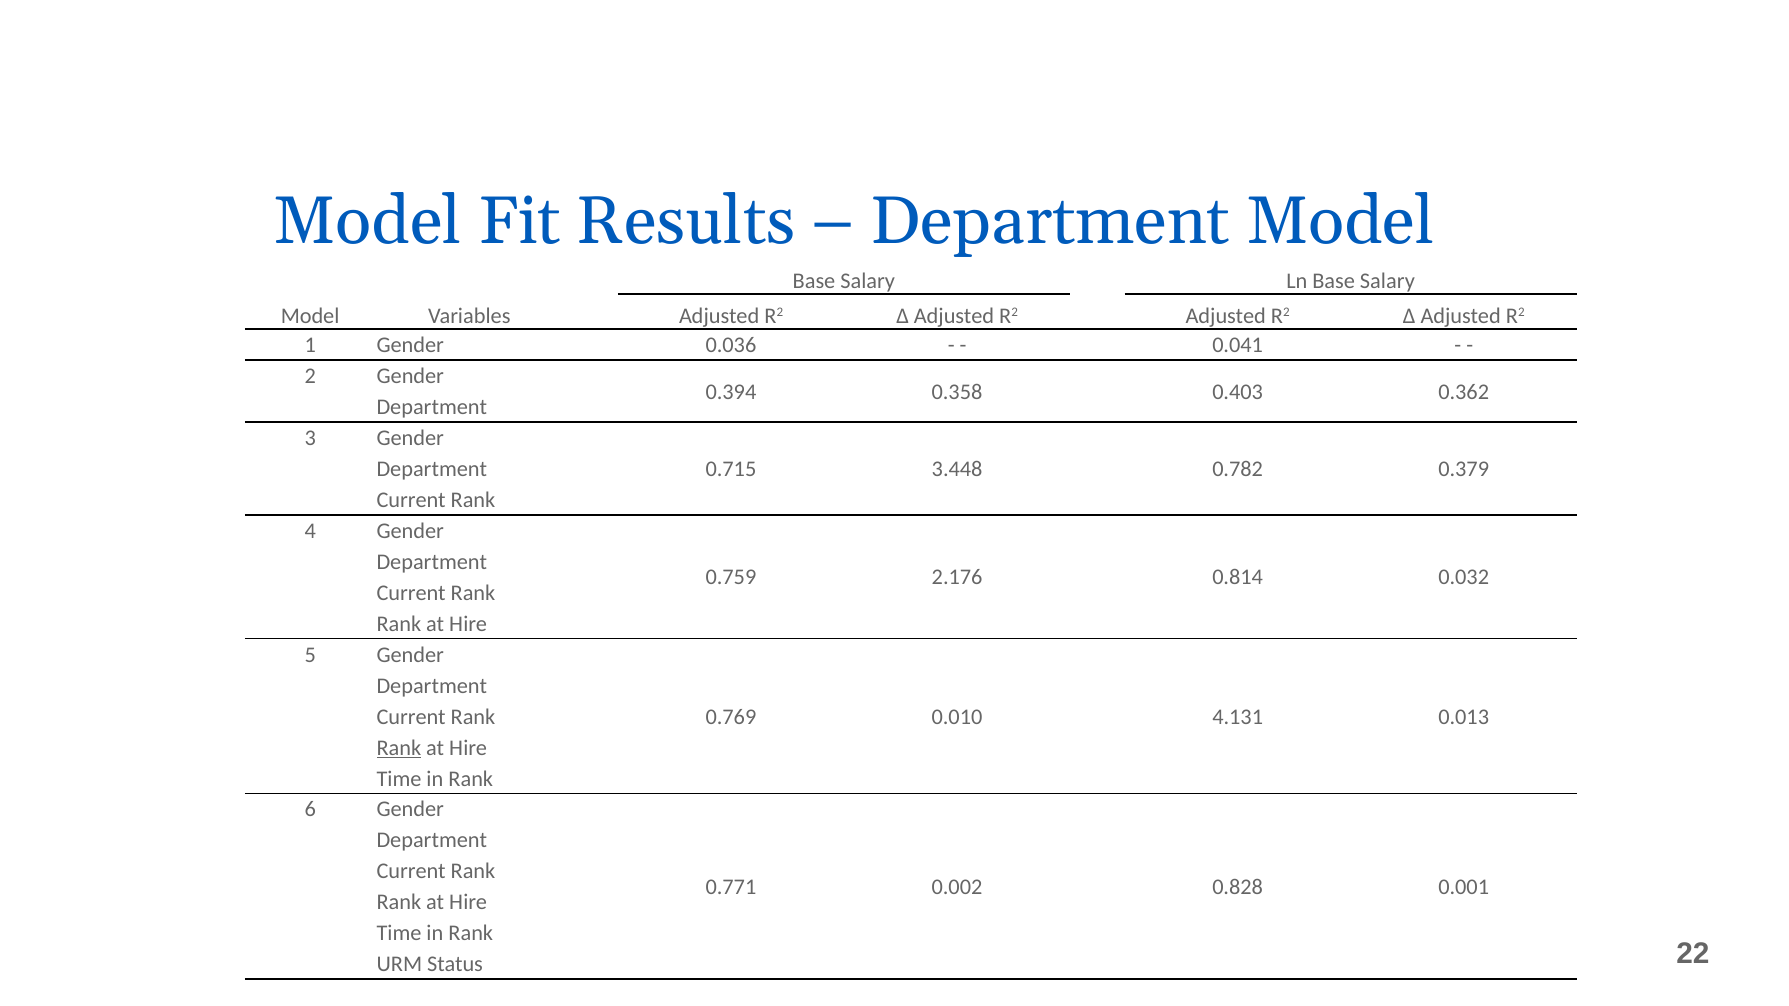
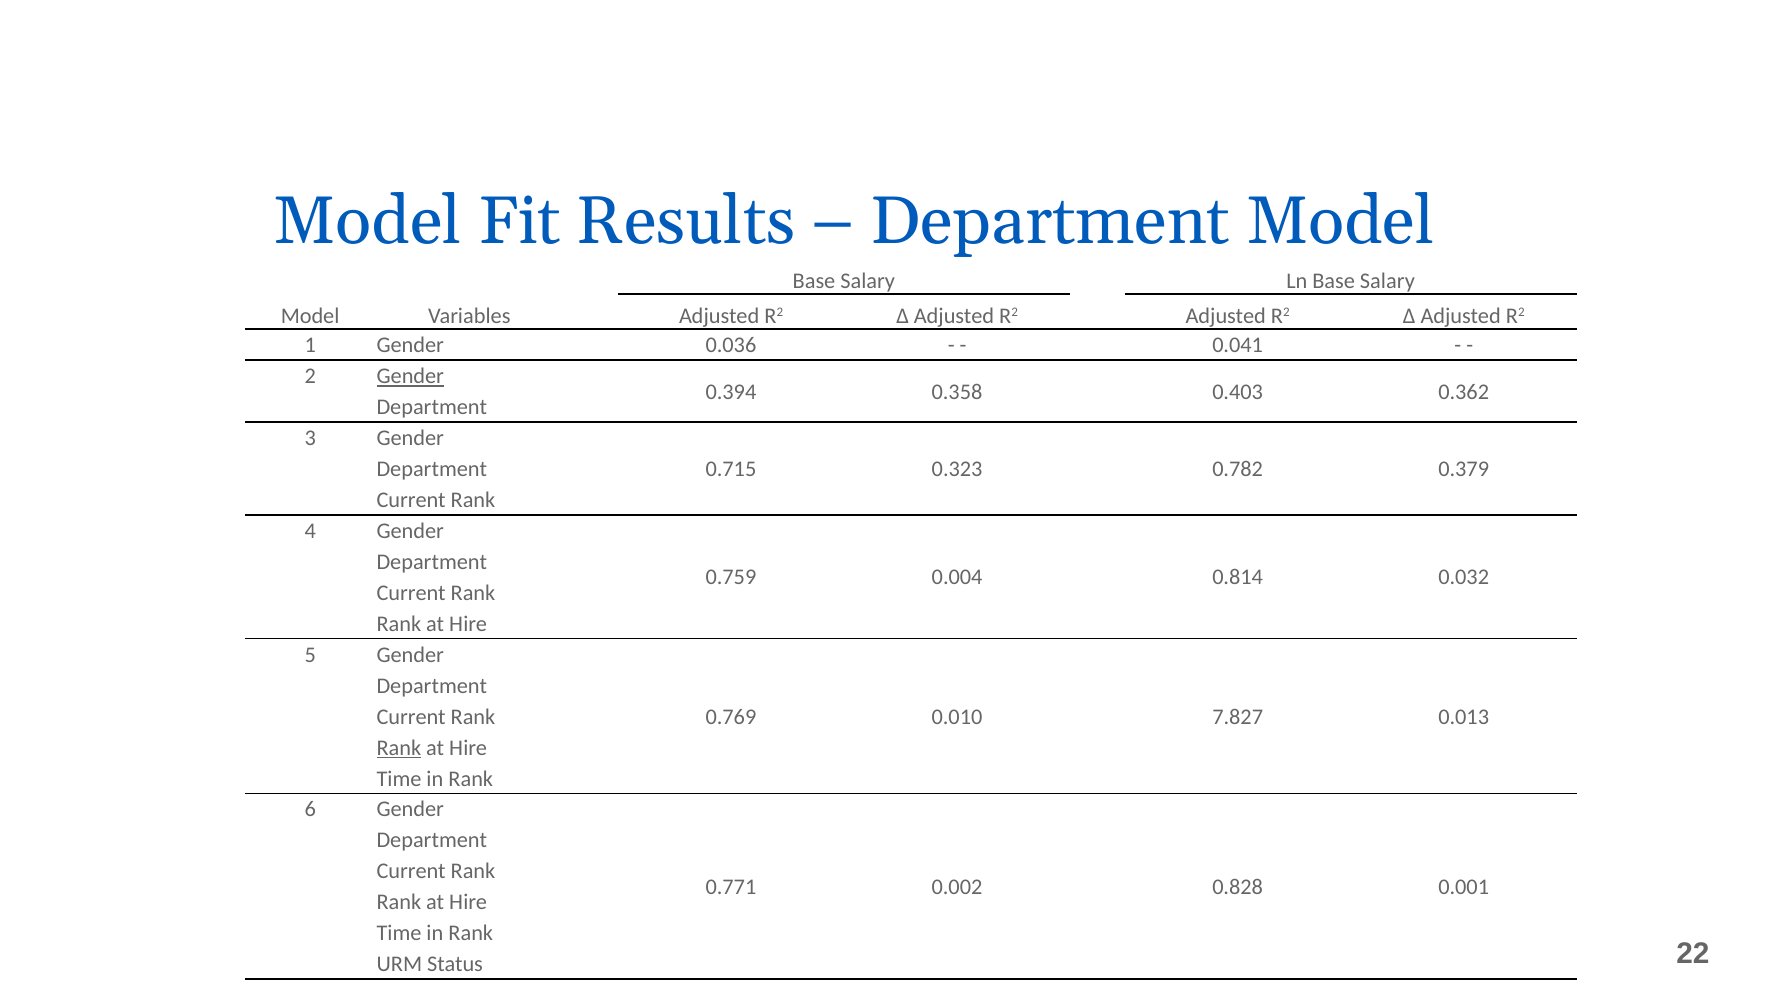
Gender at (410, 377) underline: none -> present
3.448: 3.448 -> 0.323
2.176: 2.176 -> 0.004
4.131: 4.131 -> 7.827
